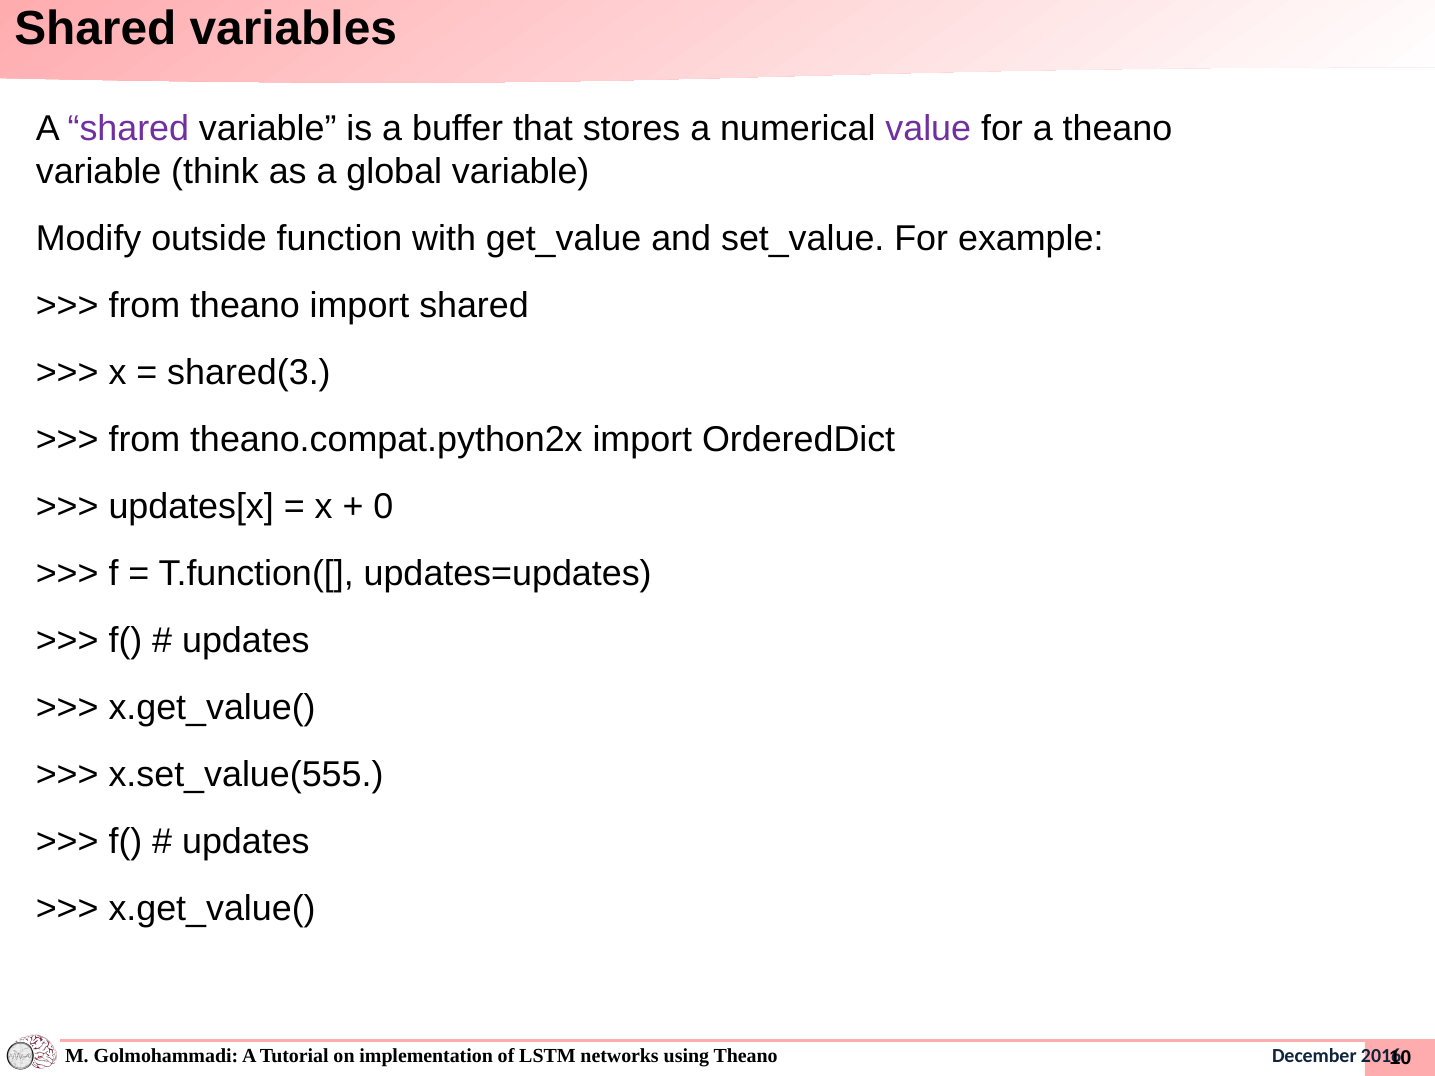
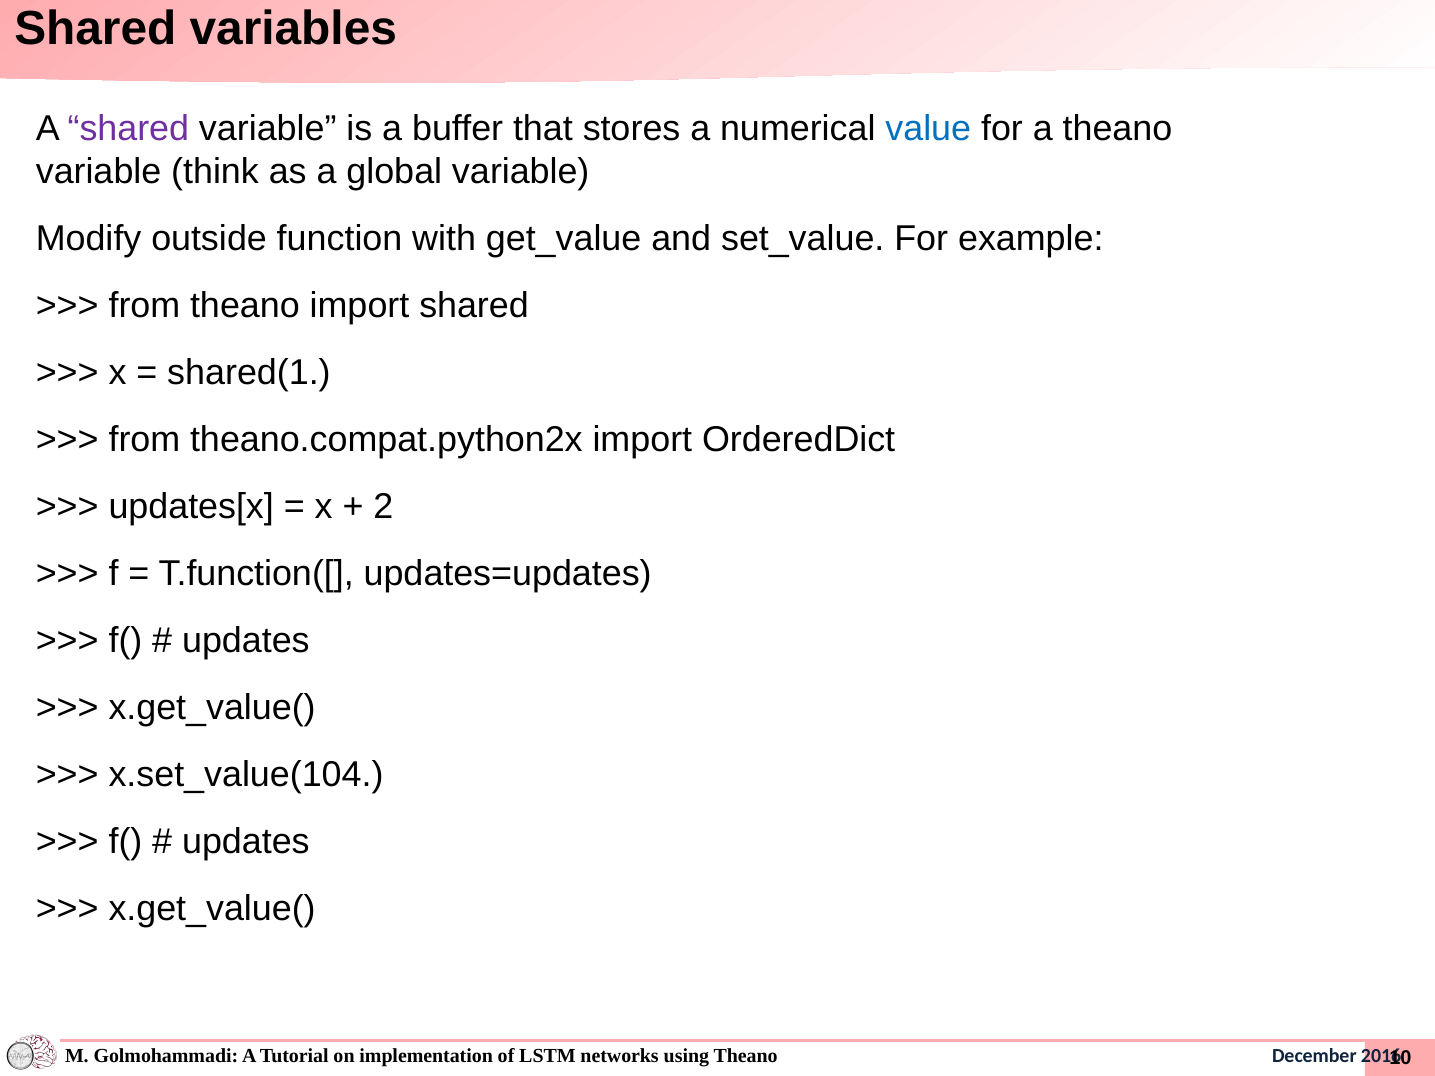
value colour: purple -> blue
shared(3: shared(3 -> shared(1
0: 0 -> 2
x.set_value(555: x.set_value(555 -> x.set_value(104
